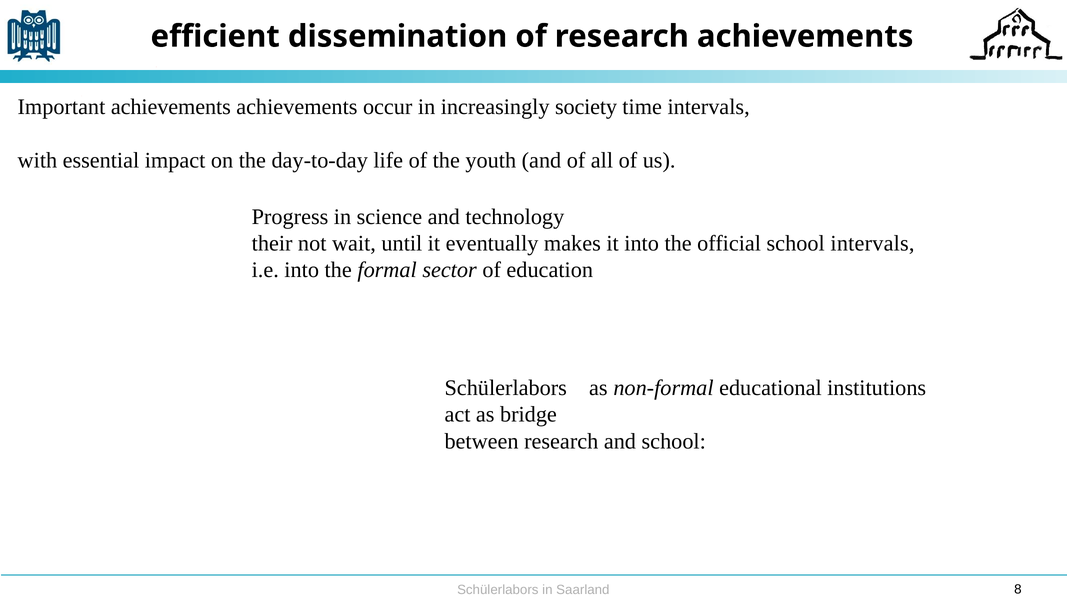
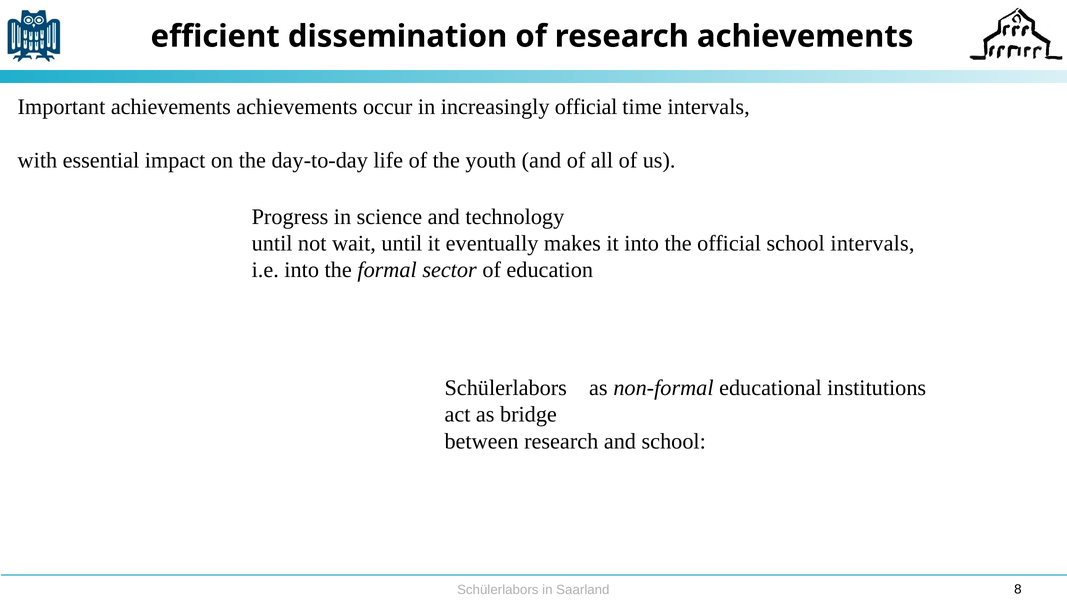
increasingly society: society -> official
their at (272, 244): their -> until
